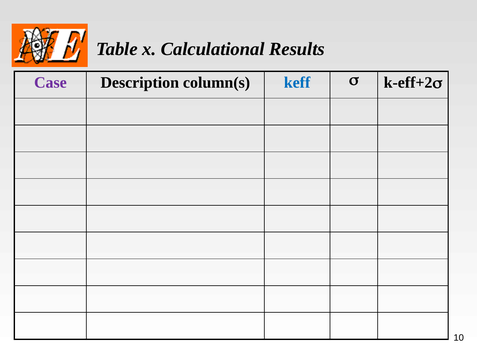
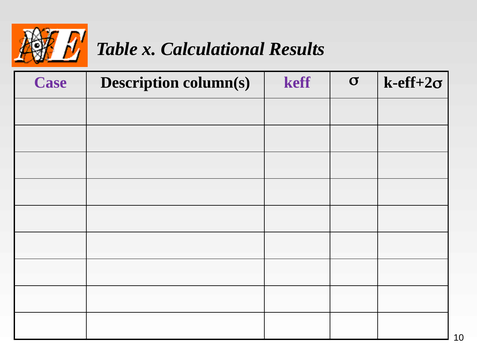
keff colour: blue -> purple
